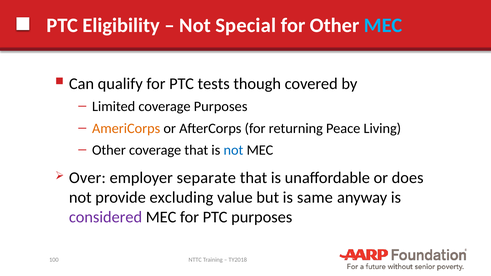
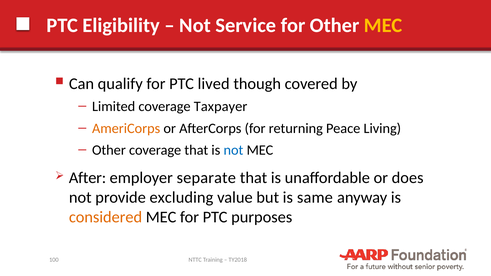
Special: Special -> Service
MEC at (383, 26) colour: light blue -> yellow
tests: tests -> lived
coverage Purposes: Purposes -> Taxpayer
Over: Over -> After
considered colour: purple -> orange
